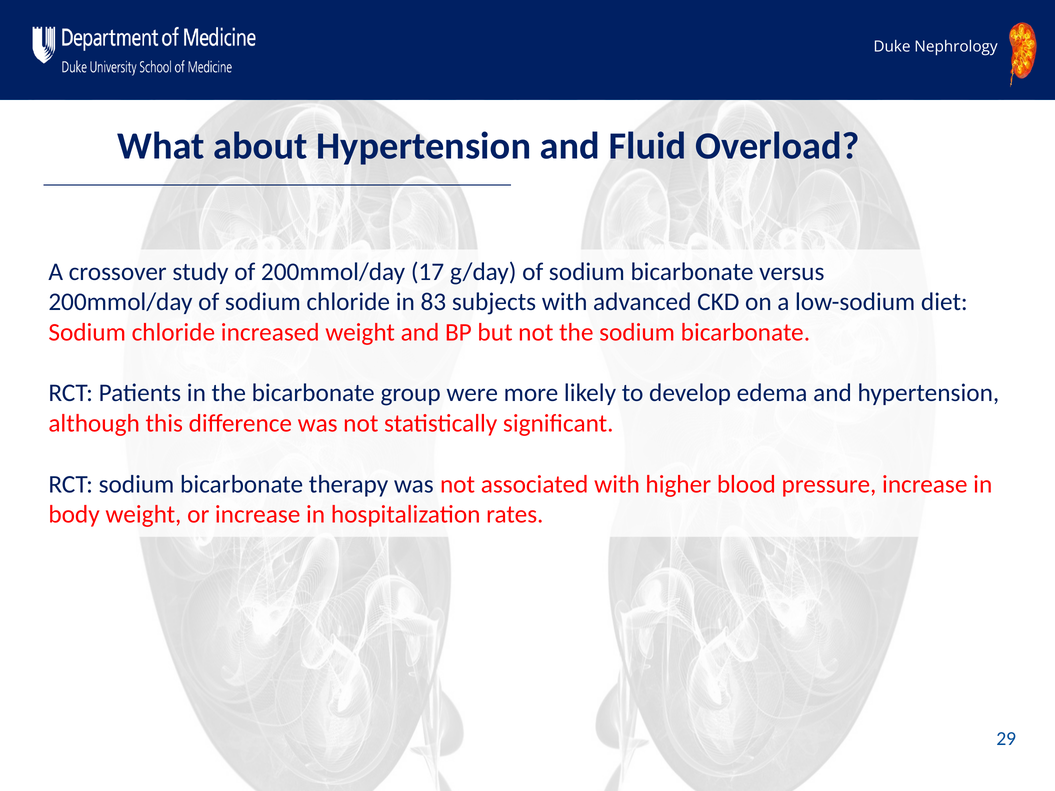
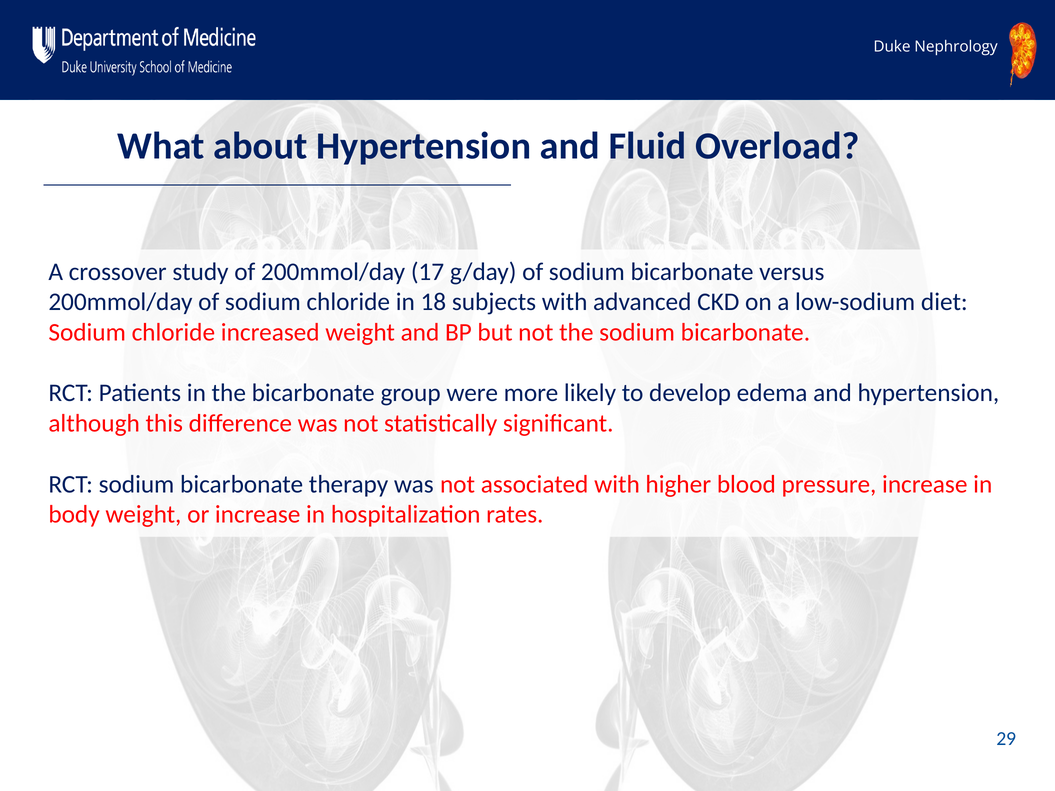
83: 83 -> 18
